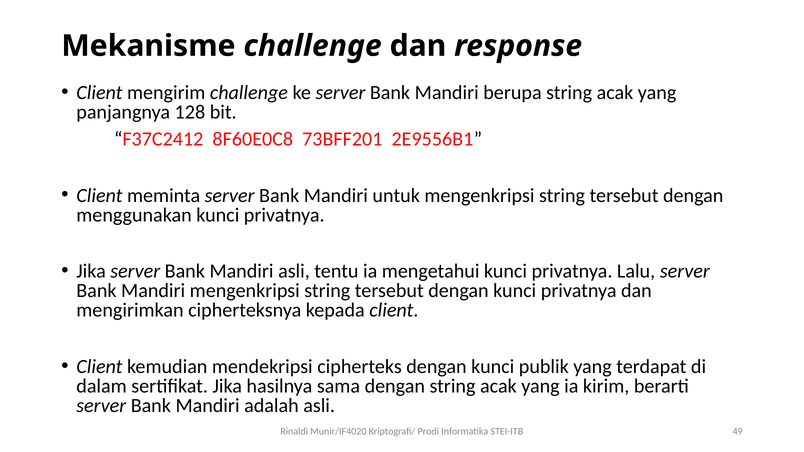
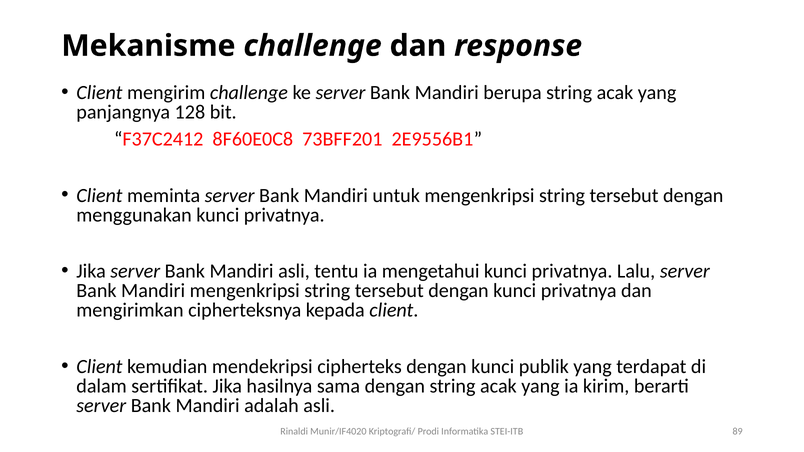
49: 49 -> 89
